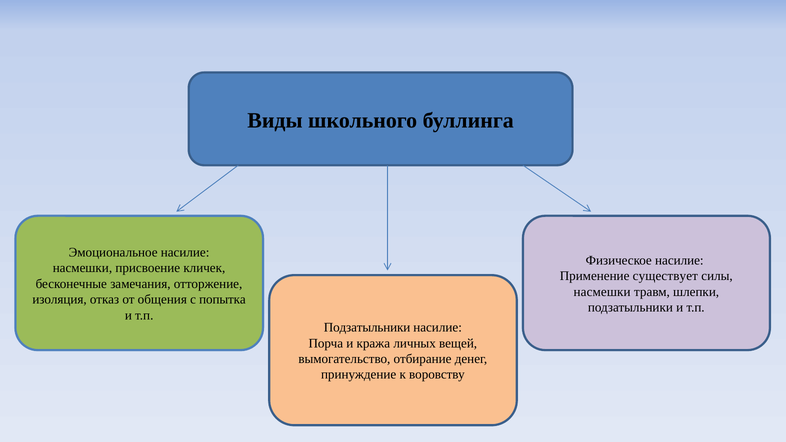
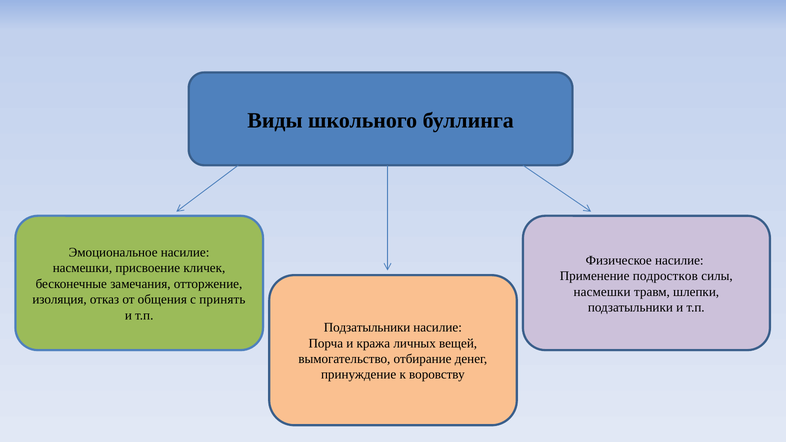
существует: существует -> подростков
попытка: попытка -> принять
